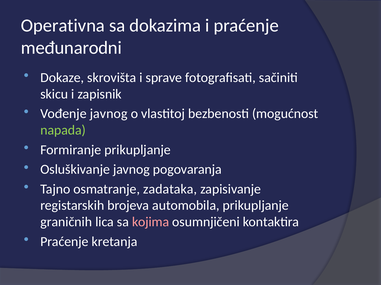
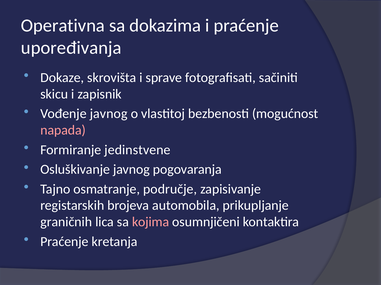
međunarodni: međunarodni -> upoređivanja
napada colour: light green -> pink
Formiranje prikupljanje: prikupljanje -> jedinstvene
zadataka: zadataka -> područje
